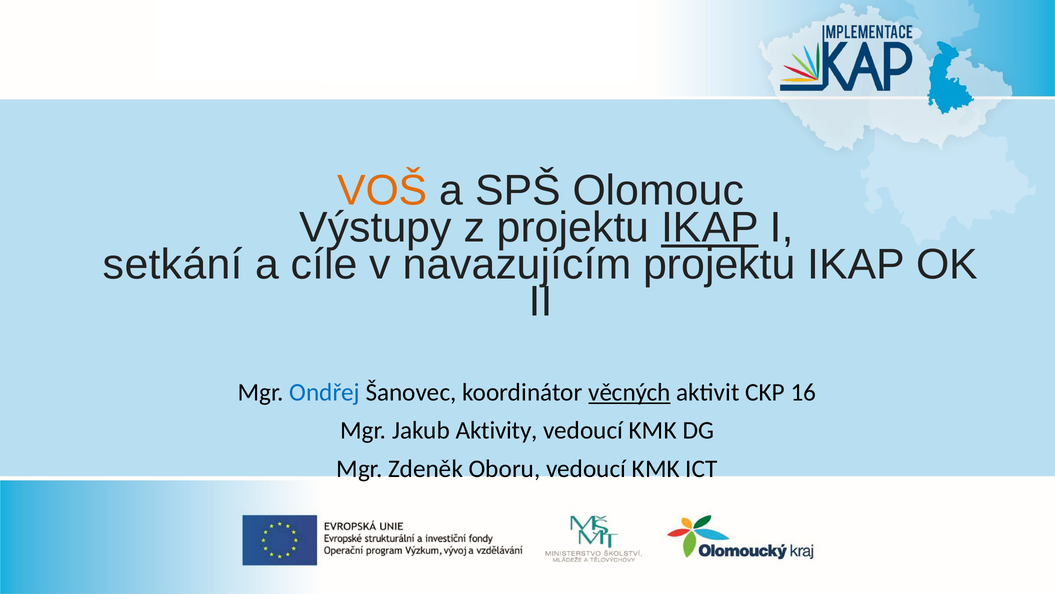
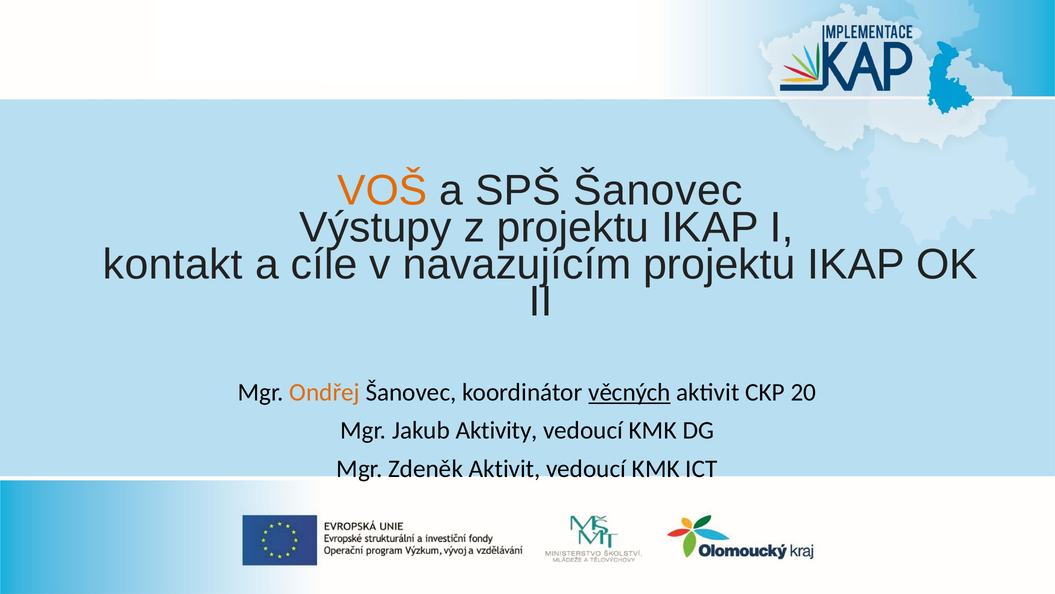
SPŠ Olomouc: Olomouc -> Šanovec
IKAP at (710, 227) underline: present -> none
setkání: setkání -> kontakt
Ondřej colour: blue -> orange
16: 16 -> 20
Zdeněk Oboru: Oboru -> Aktivit
